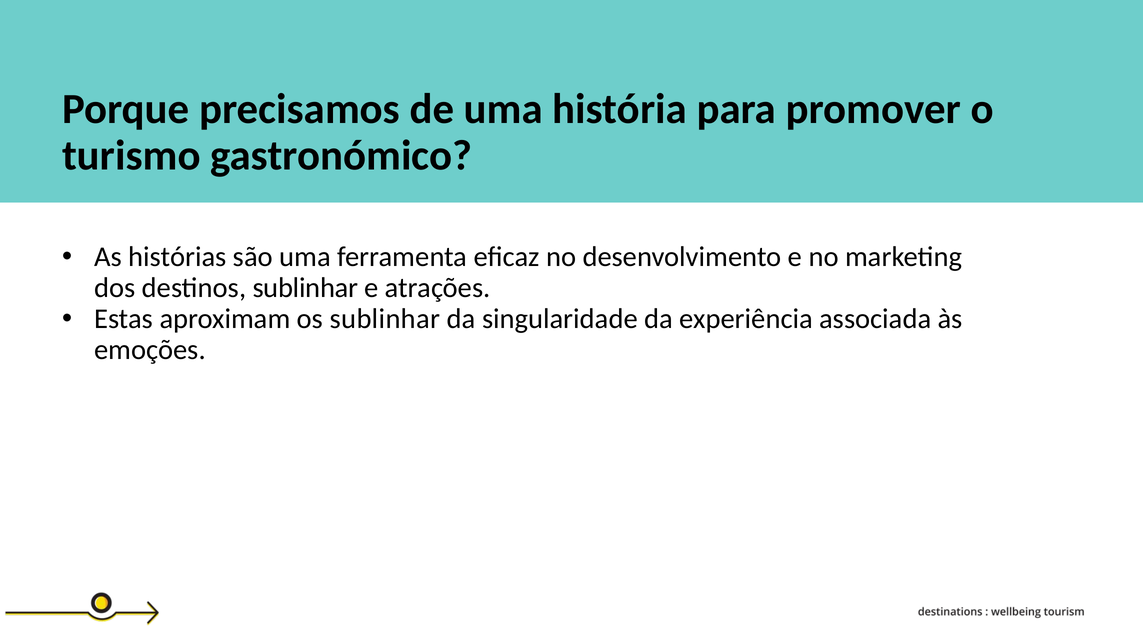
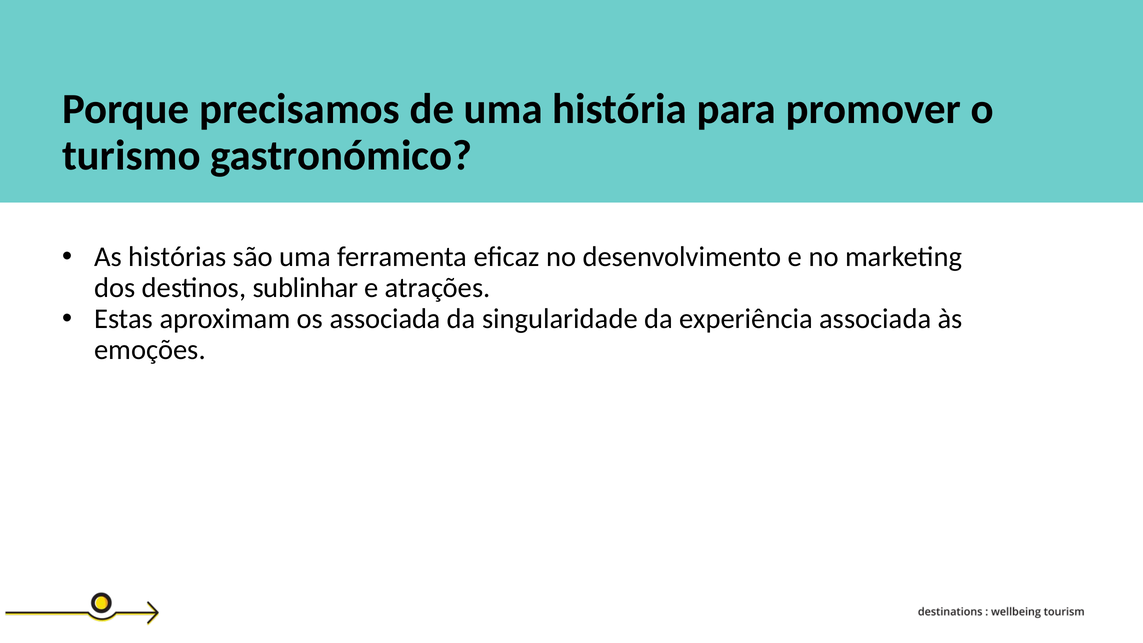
os sublinhar: sublinhar -> associada
